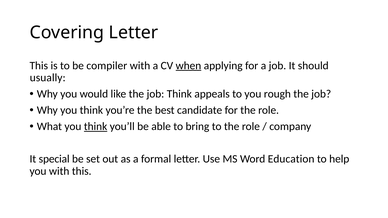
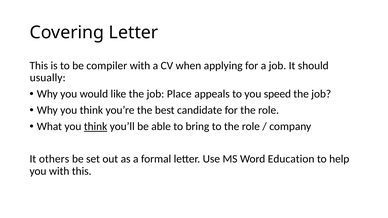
when underline: present -> none
job Think: Think -> Place
rough: rough -> speed
special: special -> others
